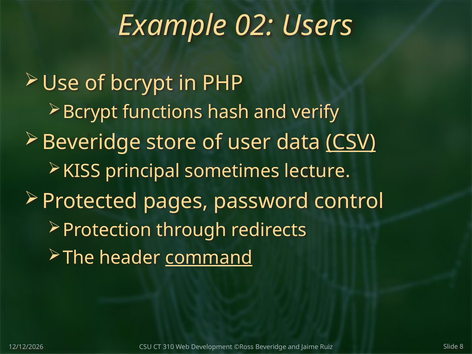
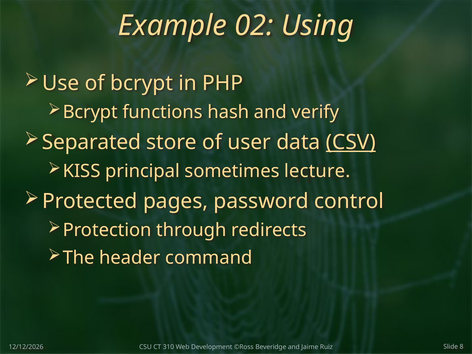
Users: Users -> Using
Beveridge at (91, 142): Beveridge -> Separated
command underline: present -> none
